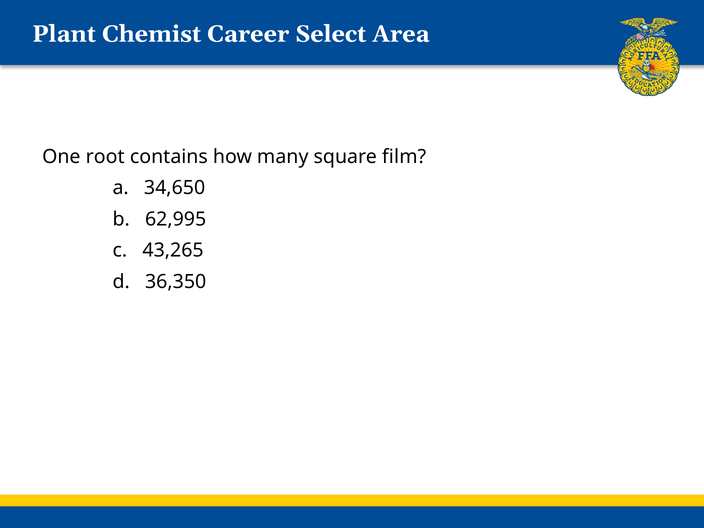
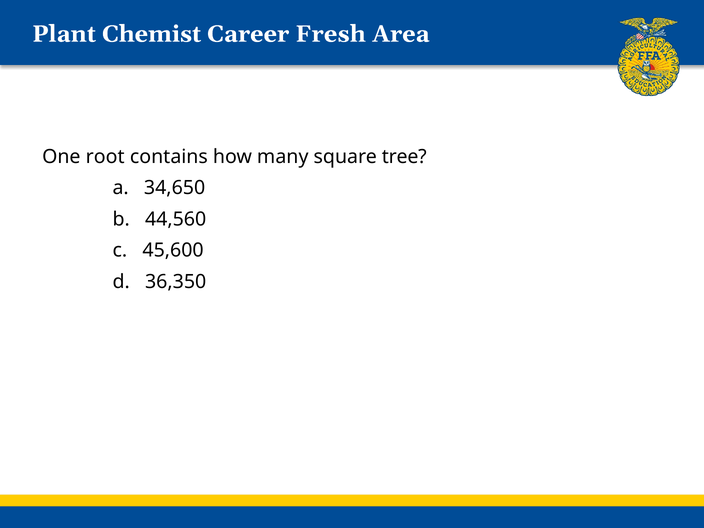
Select: Select -> Fresh
film: film -> tree
62,995: 62,995 -> 44,560
43,265: 43,265 -> 45,600
